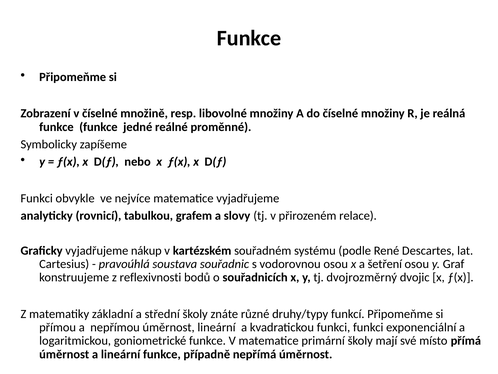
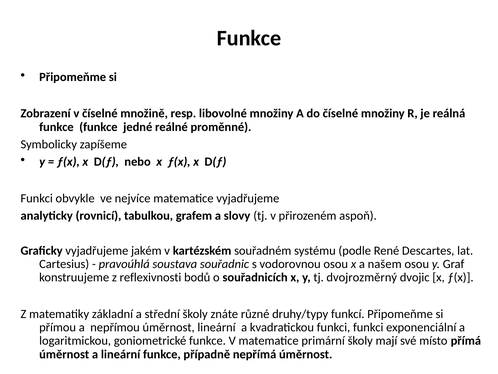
relace: relace -> aspoň
nákup: nákup -> jakém
šetření: šetření -> našem
